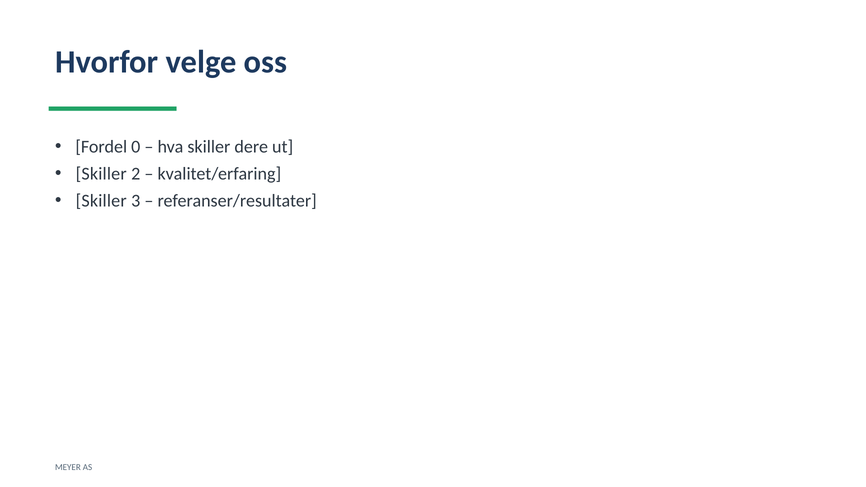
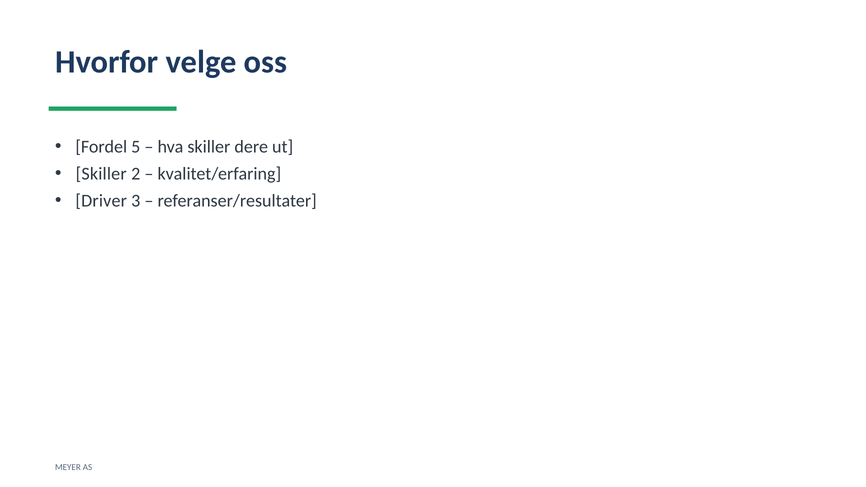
0: 0 -> 5
Skiller at (101, 201): Skiller -> Driver
